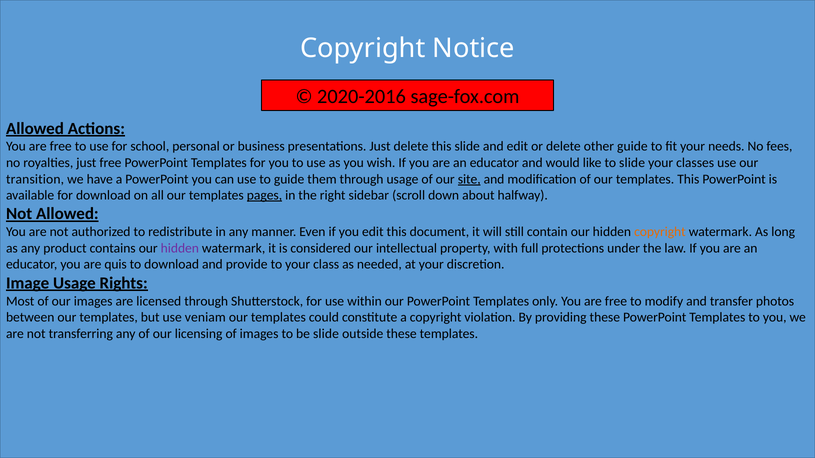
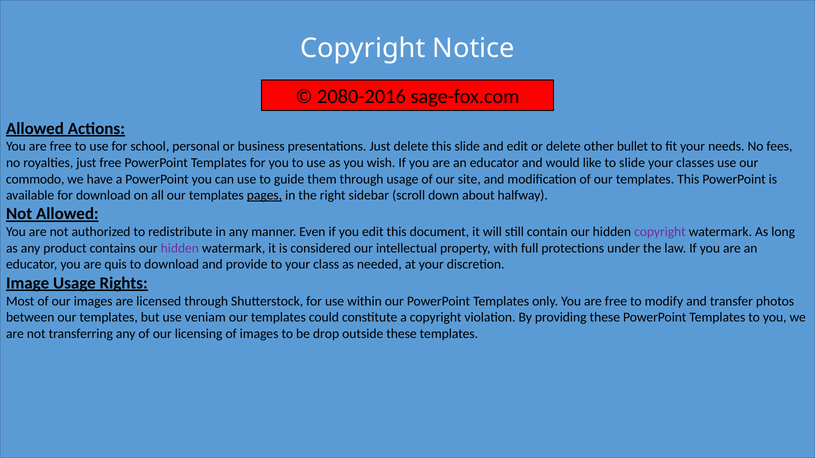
2020-2016: 2020-2016 -> 2080-2016
other guide: guide -> bullet
transition: transition -> commodo
site underline: present -> none
copyright at (660, 232) colour: orange -> purple
be slide: slide -> drop
